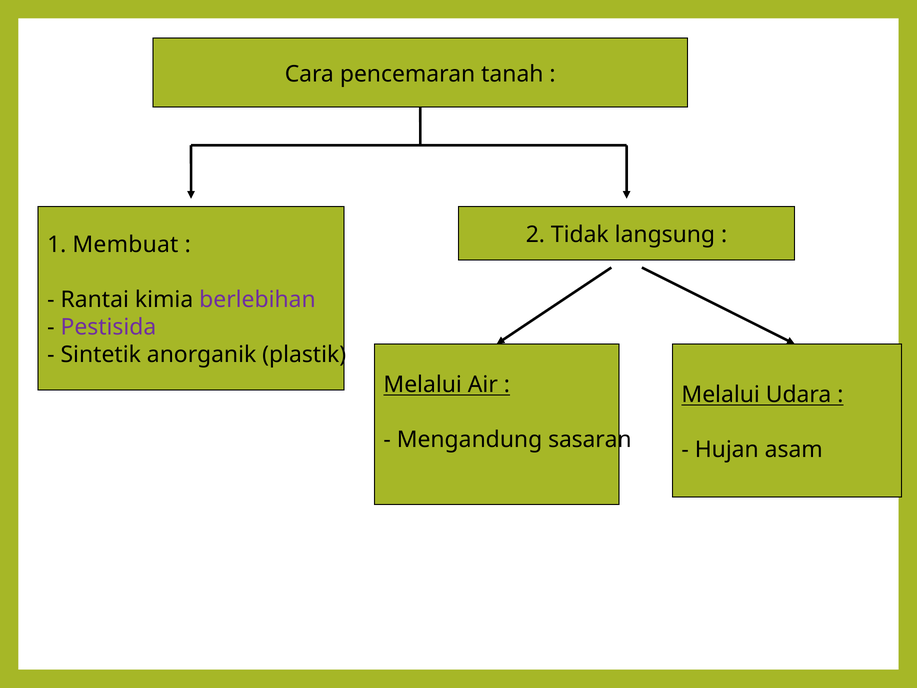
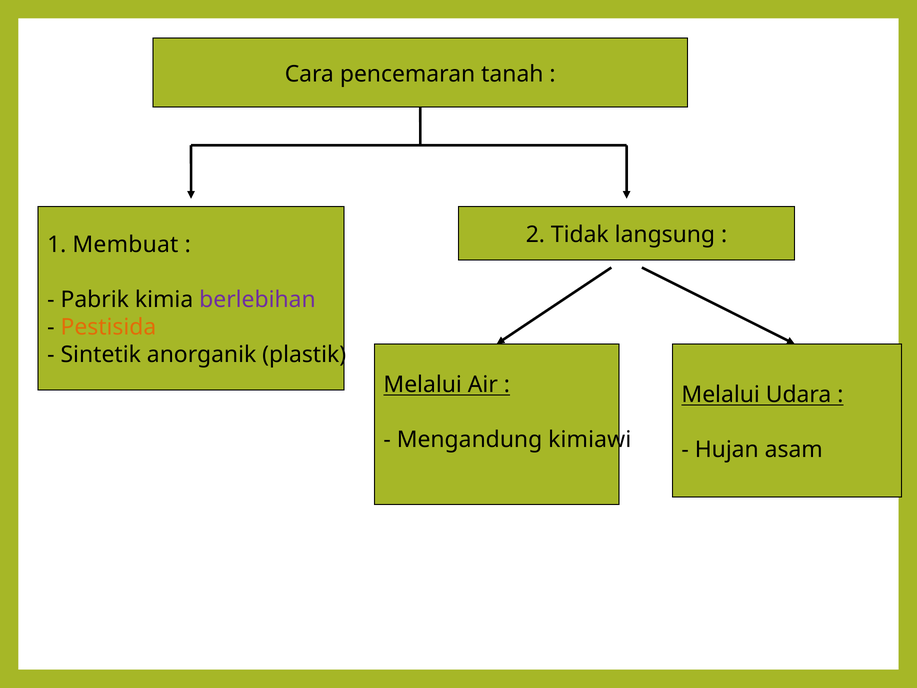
Rantai: Rantai -> Pabrik
Pestisida colour: purple -> orange
sasaran: sasaran -> kimiawi
